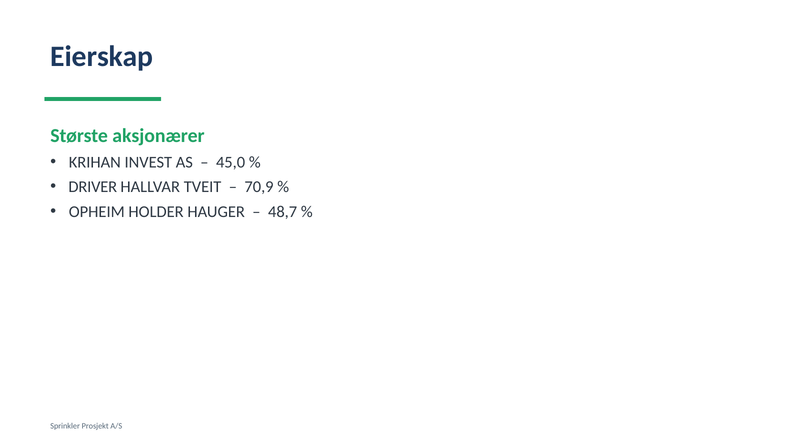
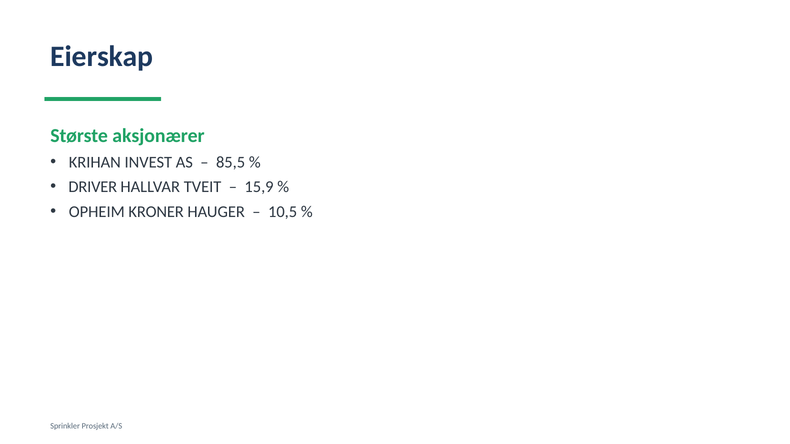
45,0: 45,0 -> 85,5
70,9: 70,9 -> 15,9
HOLDER: HOLDER -> KRONER
48,7: 48,7 -> 10,5
